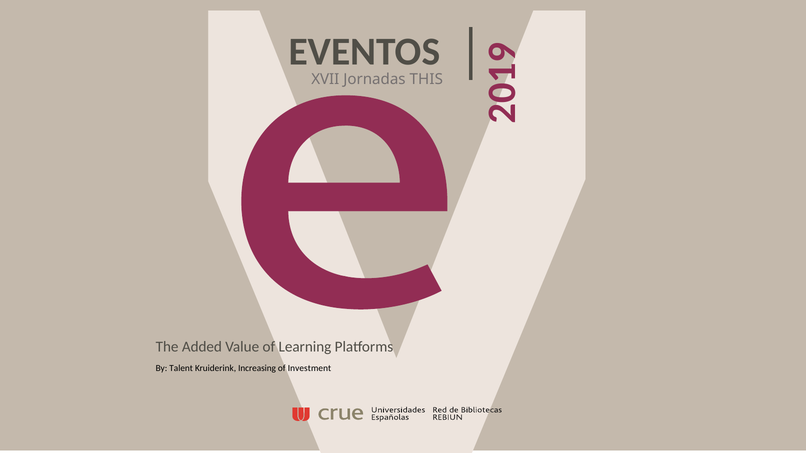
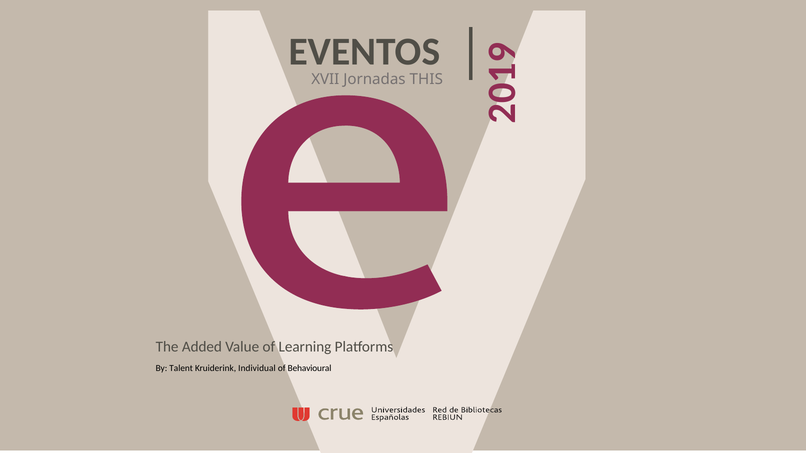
Increasing: Increasing -> Individual
Investment: Investment -> Behavioural
